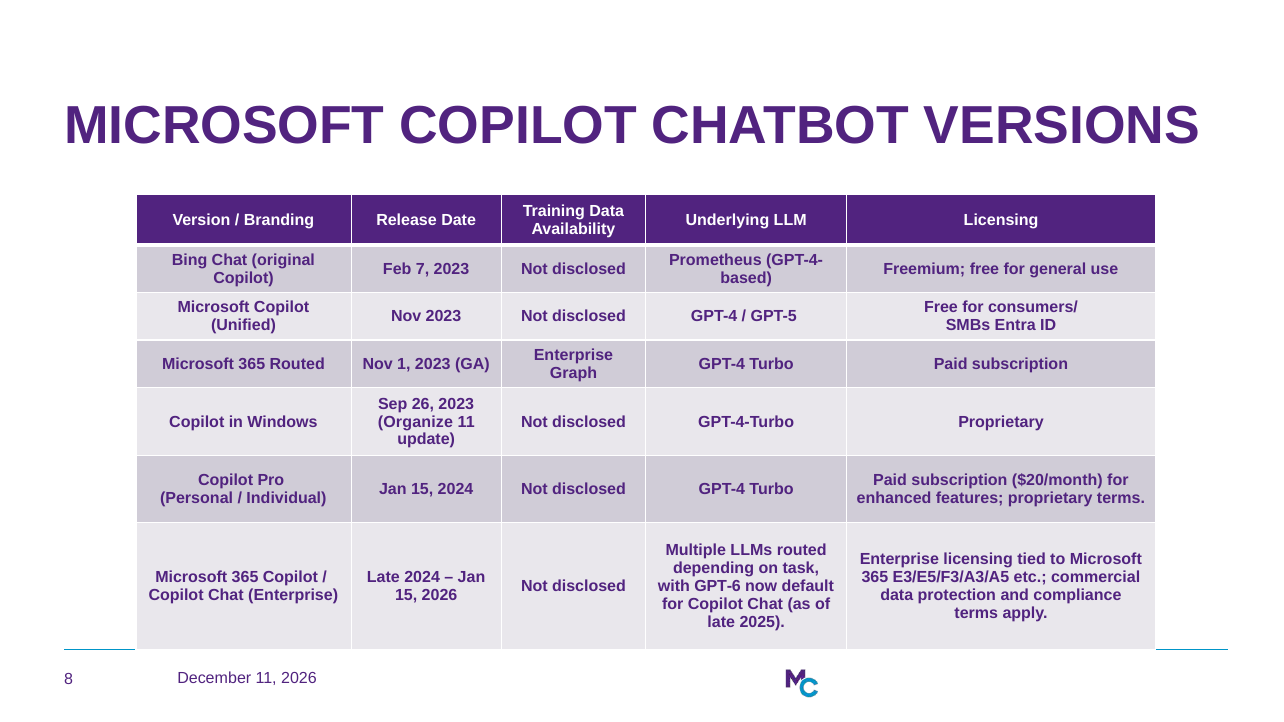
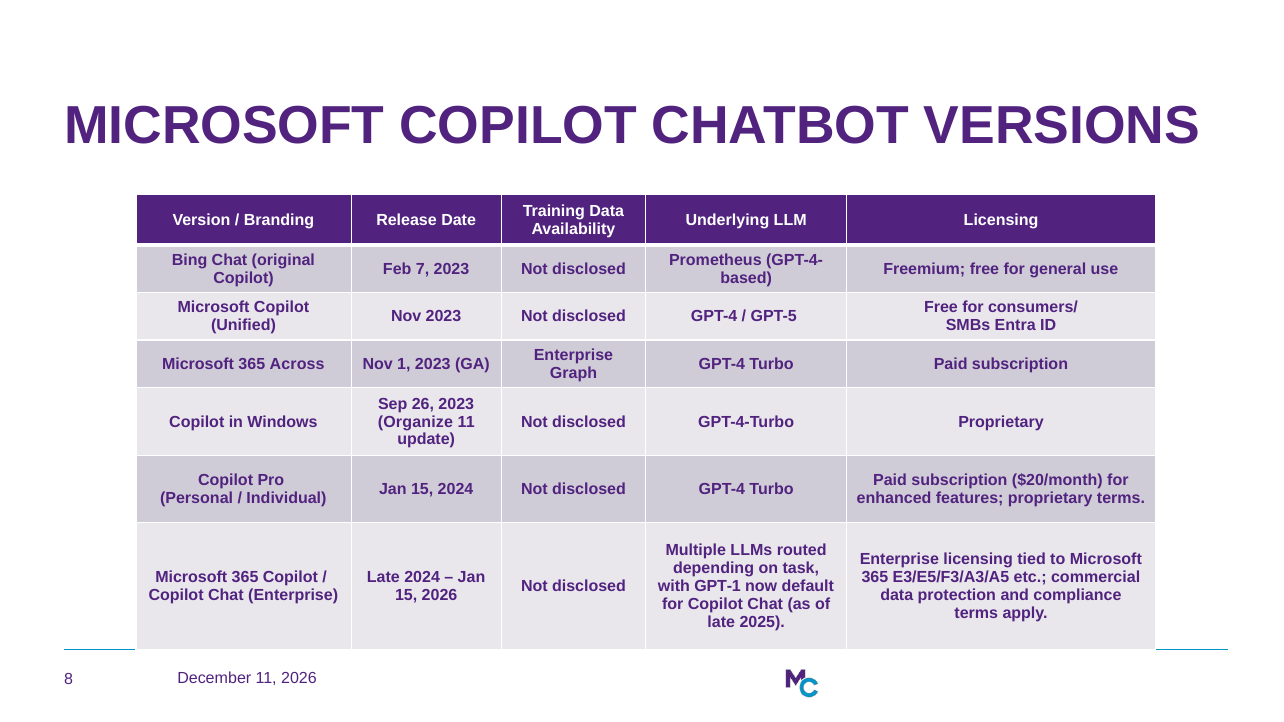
365 Routed: Routed -> Across
GPT-6: GPT-6 -> GPT-1
